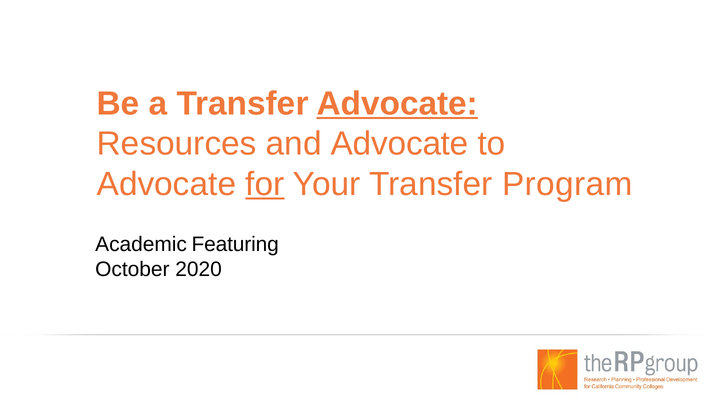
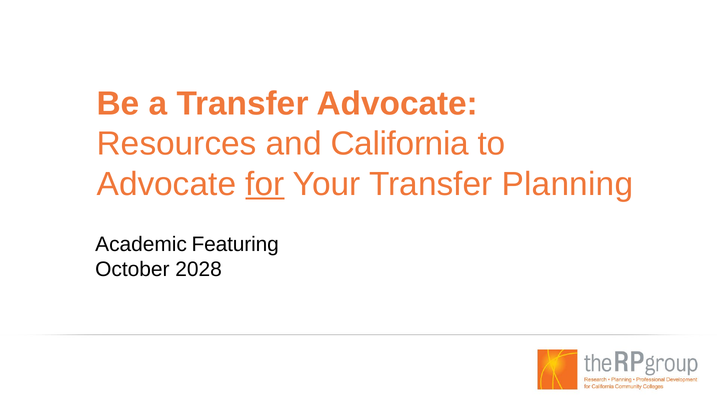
Advocate at (397, 104) underline: present -> none
and Advocate: Advocate -> California
Program: Program -> Planning
2020: 2020 -> 2028
